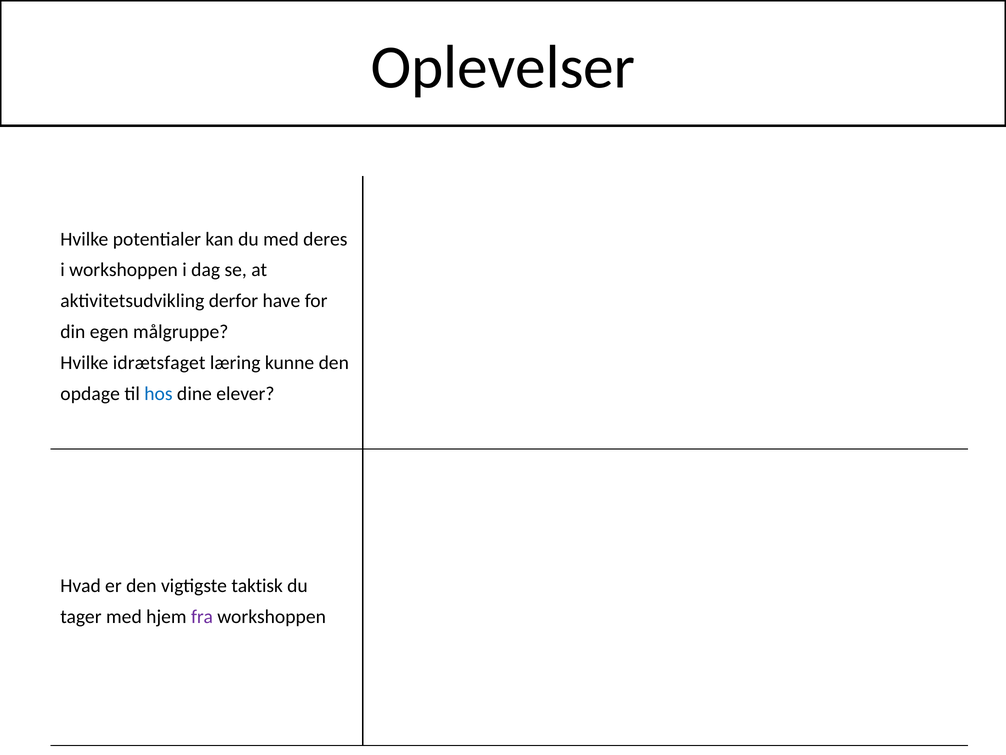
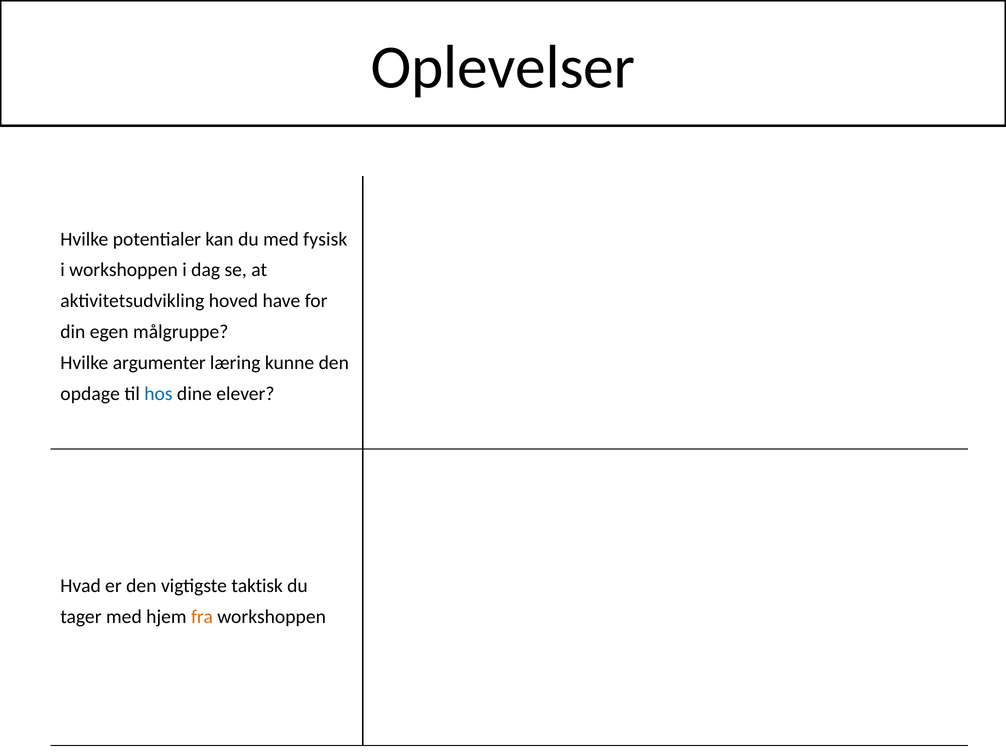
deres: deres -> fysisk
derfor: derfor -> hoved
idrætsfaget: idrætsfaget -> argumenter
fra colour: purple -> orange
